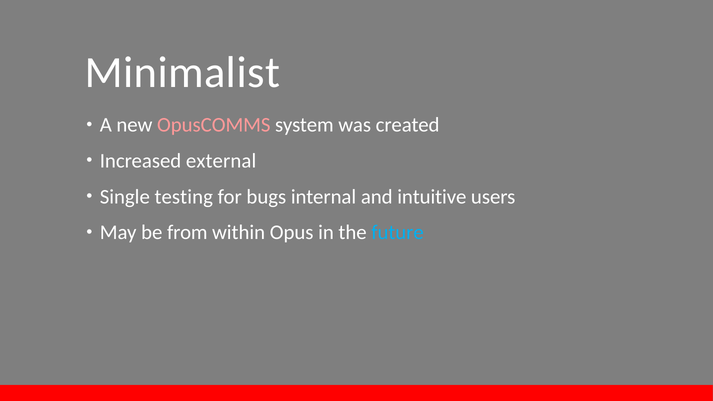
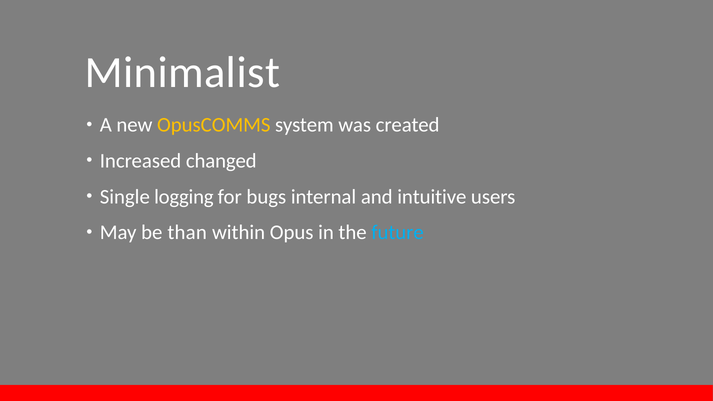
OpusCOMMS colour: pink -> yellow
external: external -> changed
testing: testing -> logging
from: from -> than
